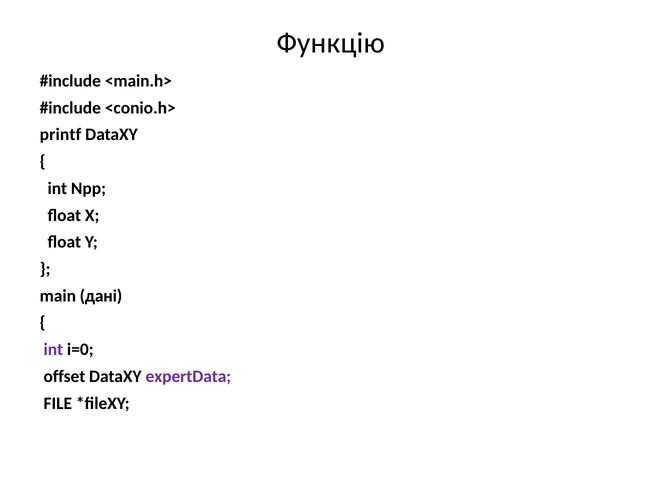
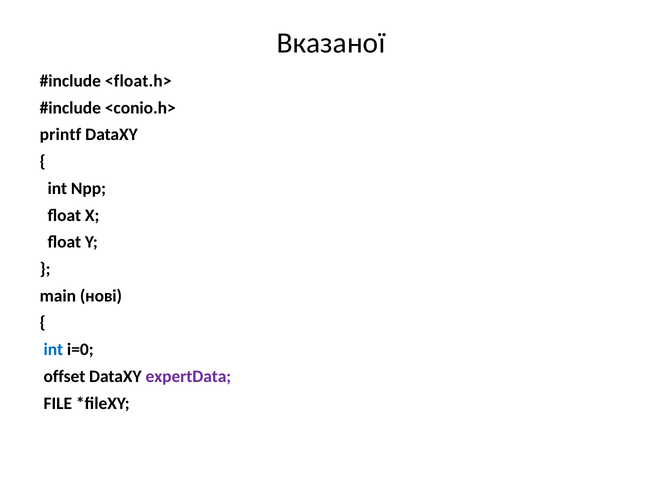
Функцію: Функцію -> Вказаної
<main.h>: <main.h> -> <float.h>
дані: дані -> нові
int at (53, 349) colour: purple -> blue
